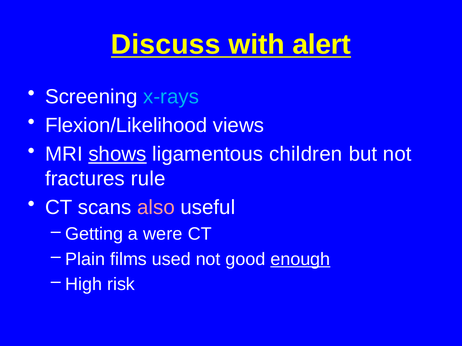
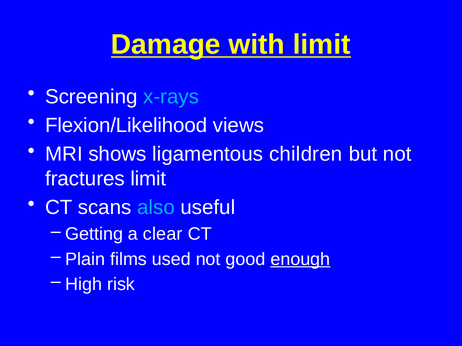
Discuss: Discuss -> Damage
with alert: alert -> limit
shows underline: present -> none
fractures rule: rule -> limit
also colour: pink -> light blue
were: were -> clear
